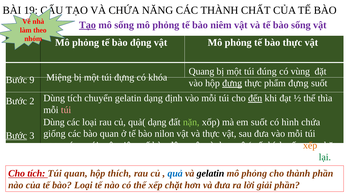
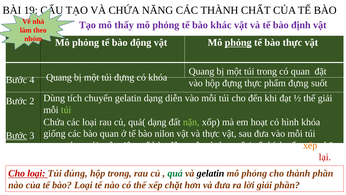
Tạo at (88, 25) underline: present -> none
mô sống: sống -> thấy
niêm: niêm -> khác
bào sống: sống -> định
phỏng at (238, 43) underline: none -> present
túi đúng: đúng -> trong
có vùng: vùng -> quan
Miệng at (59, 77): Miệng -> Quang
9: 9 -> 4
đựng at (232, 83) underline: present -> none
định: định -> diễn
đến underline: present -> none
thể thìa: thìa -> giải
túi at (66, 110) colour: pink -> light green
Dùng at (54, 122): Dùng -> Chứa
em suốt: suốt -> hoạt
hình chứa: chứa -> khóa
lại colour: green -> red
Cho tích: tích -> loại
Túi quan: quan -> đúng
hộp thích: thích -> trong
quả at (175, 173) colour: blue -> green
